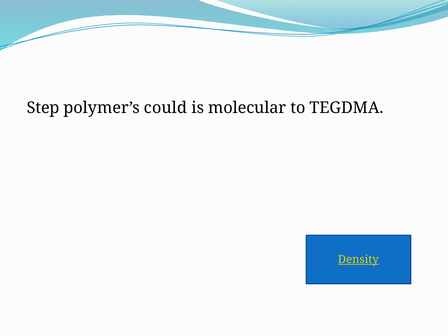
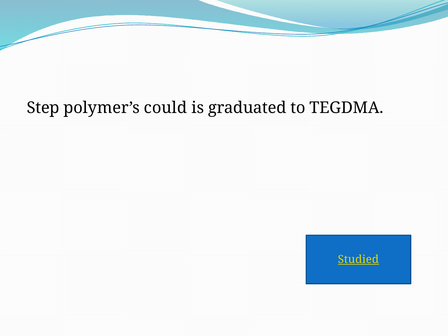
molecular: molecular -> graduated
Density: Density -> Studied
